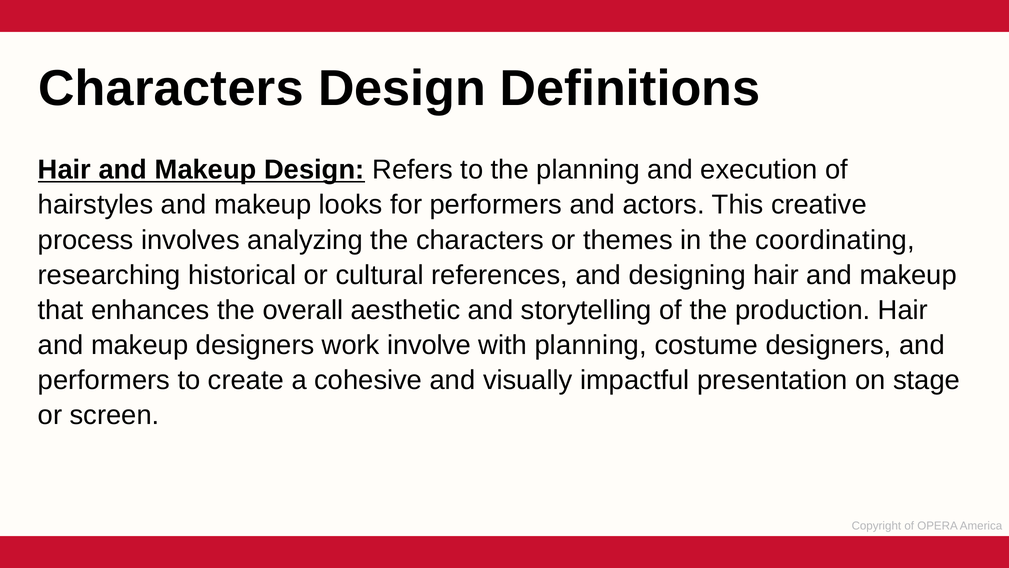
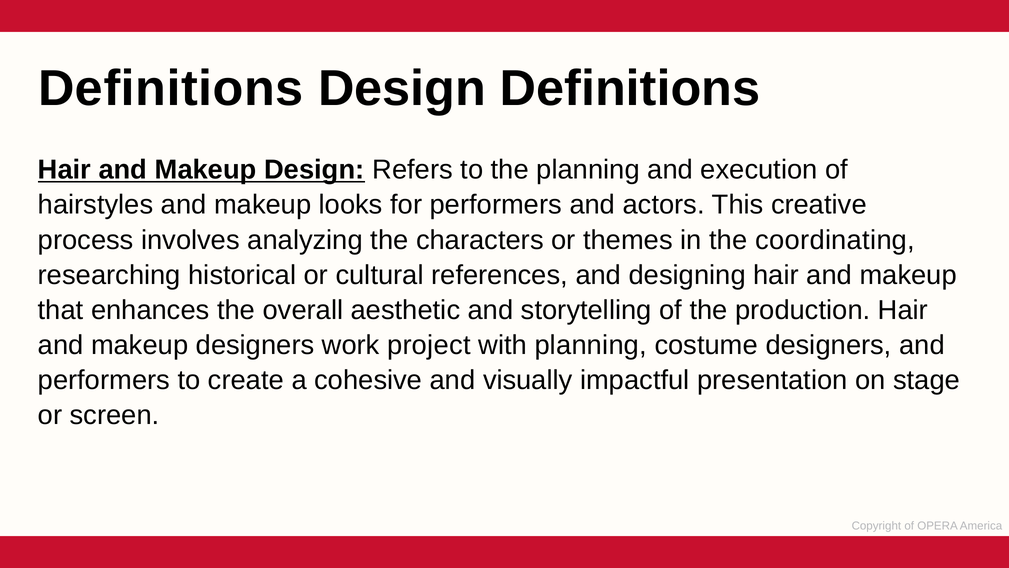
Characters at (171, 88): Characters -> Definitions
involve: involve -> project
